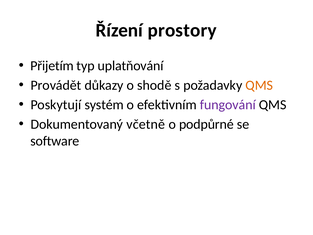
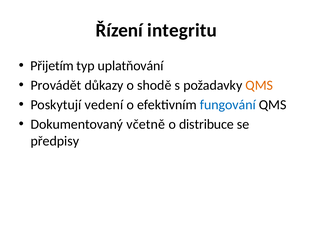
prostory: prostory -> integritu
systém: systém -> vedení
fungování colour: purple -> blue
podpůrné: podpůrné -> distribuce
software: software -> předpisy
